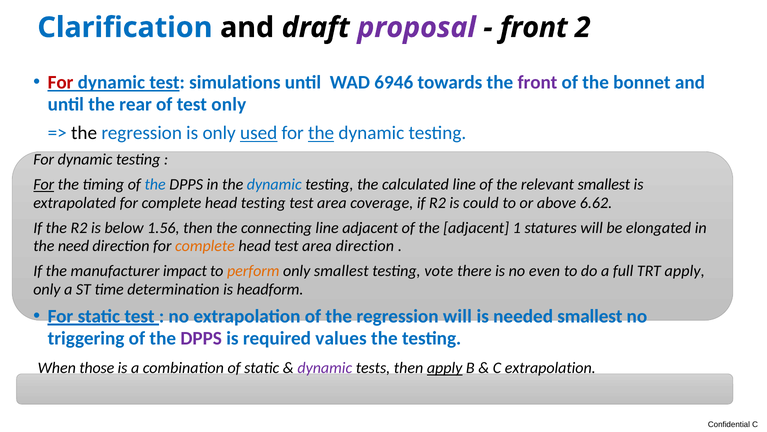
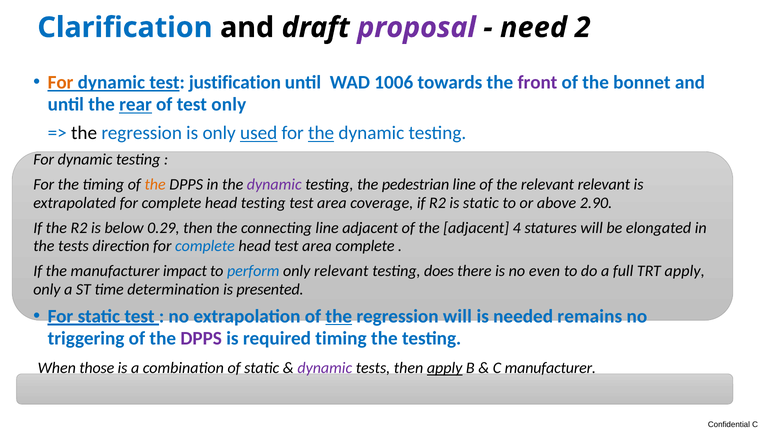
front at (534, 28): front -> need
For at (61, 82) colour: red -> orange
simulations: simulations -> justification
6946: 6946 -> 1006
rear underline: none -> present
For at (44, 184) underline: present -> none
the at (155, 184) colour: blue -> orange
dynamic at (274, 184) colour: blue -> purple
calculated: calculated -> pedestrian
relevant smallest: smallest -> relevant
is could: could -> static
6.62: 6.62 -> 2.90
1.56: 1.56 -> 0.29
1: 1 -> 4
the need: need -> tests
complete at (205, 246) colour: orange -> blue
area direction: direction -> complete
perform colour: orange -> blue
only smallest: smallest -> relevant
vote: vote -> does
headform: headform -> presented
the at (339, 316) underline: none -> present
needed smallest: smallest -> remains
required values: values -> timing
C extrapolation: extrapolation -> manufacturer
